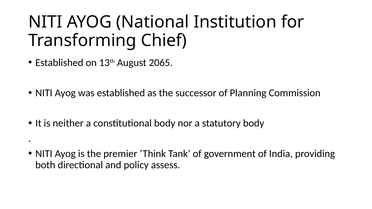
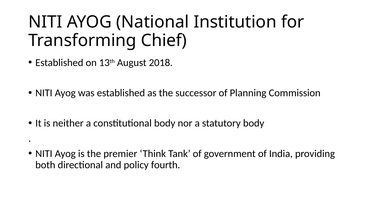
2065: 2065 -> 2018
assess: assess -> fourth
